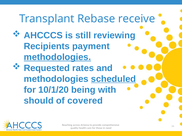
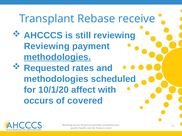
Recipients at (47, 46): Recipients -> Reviewing
scheduled underline: present -> none
being: being -> affect
should: should -> occurs
